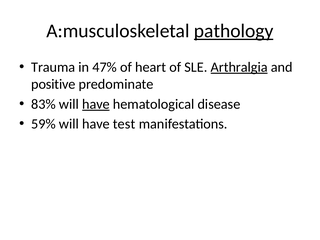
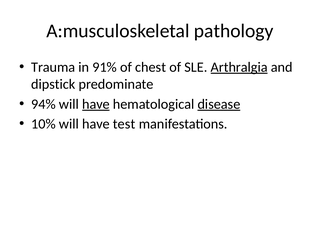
pathology underline: present -> none
47%: 47% -> 91%
heart: heart -> chest
positive: positive -> dipstick
83%: 83% -> 94%
disease underline: none -> present
59%: 59% -> 10%
